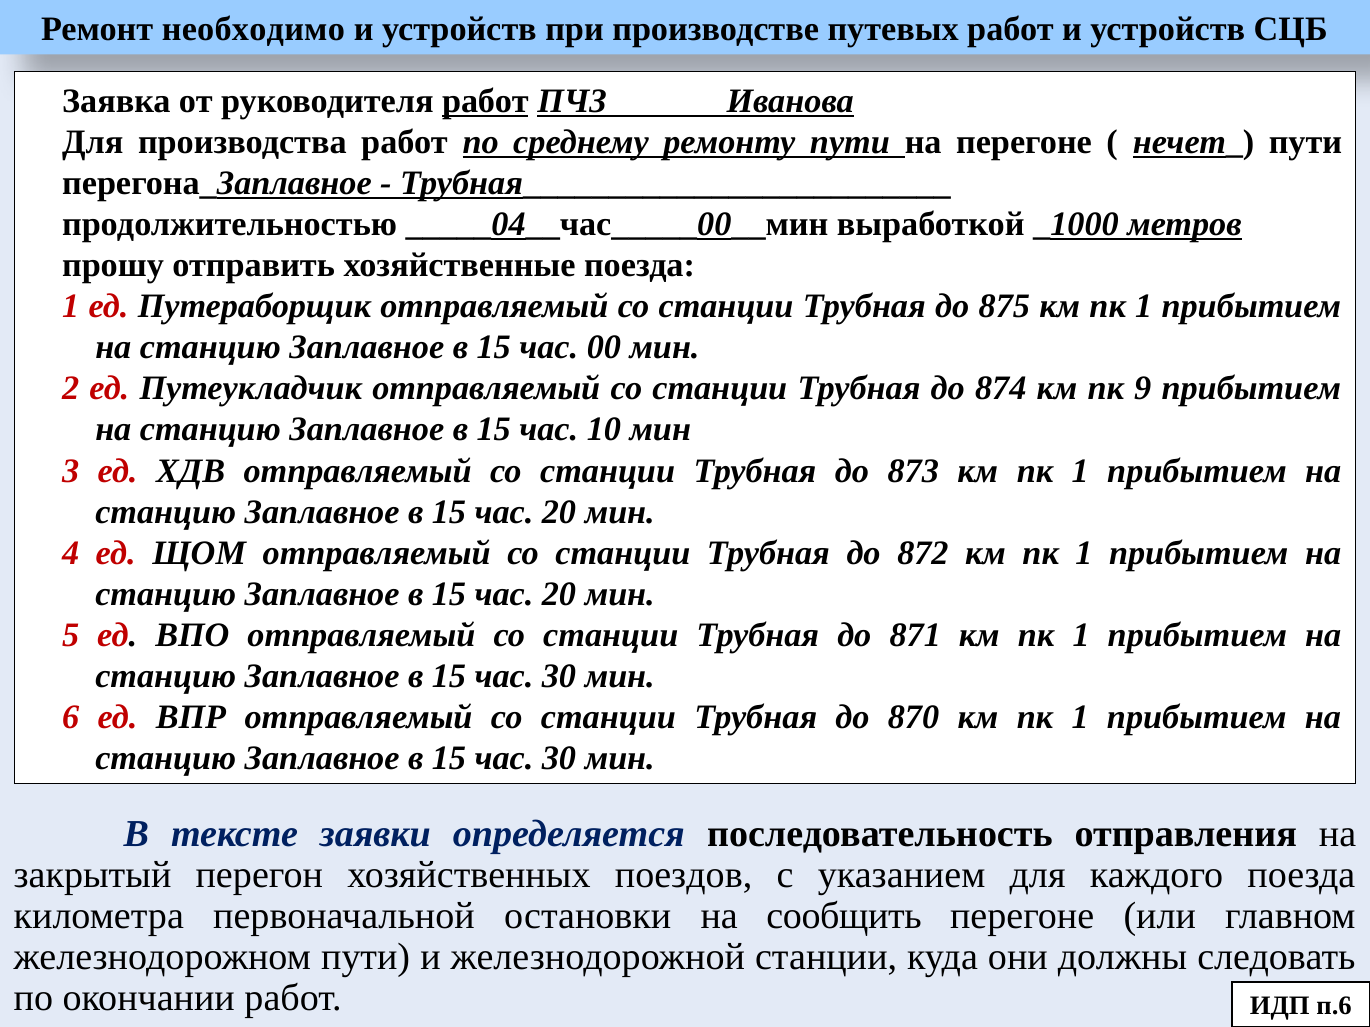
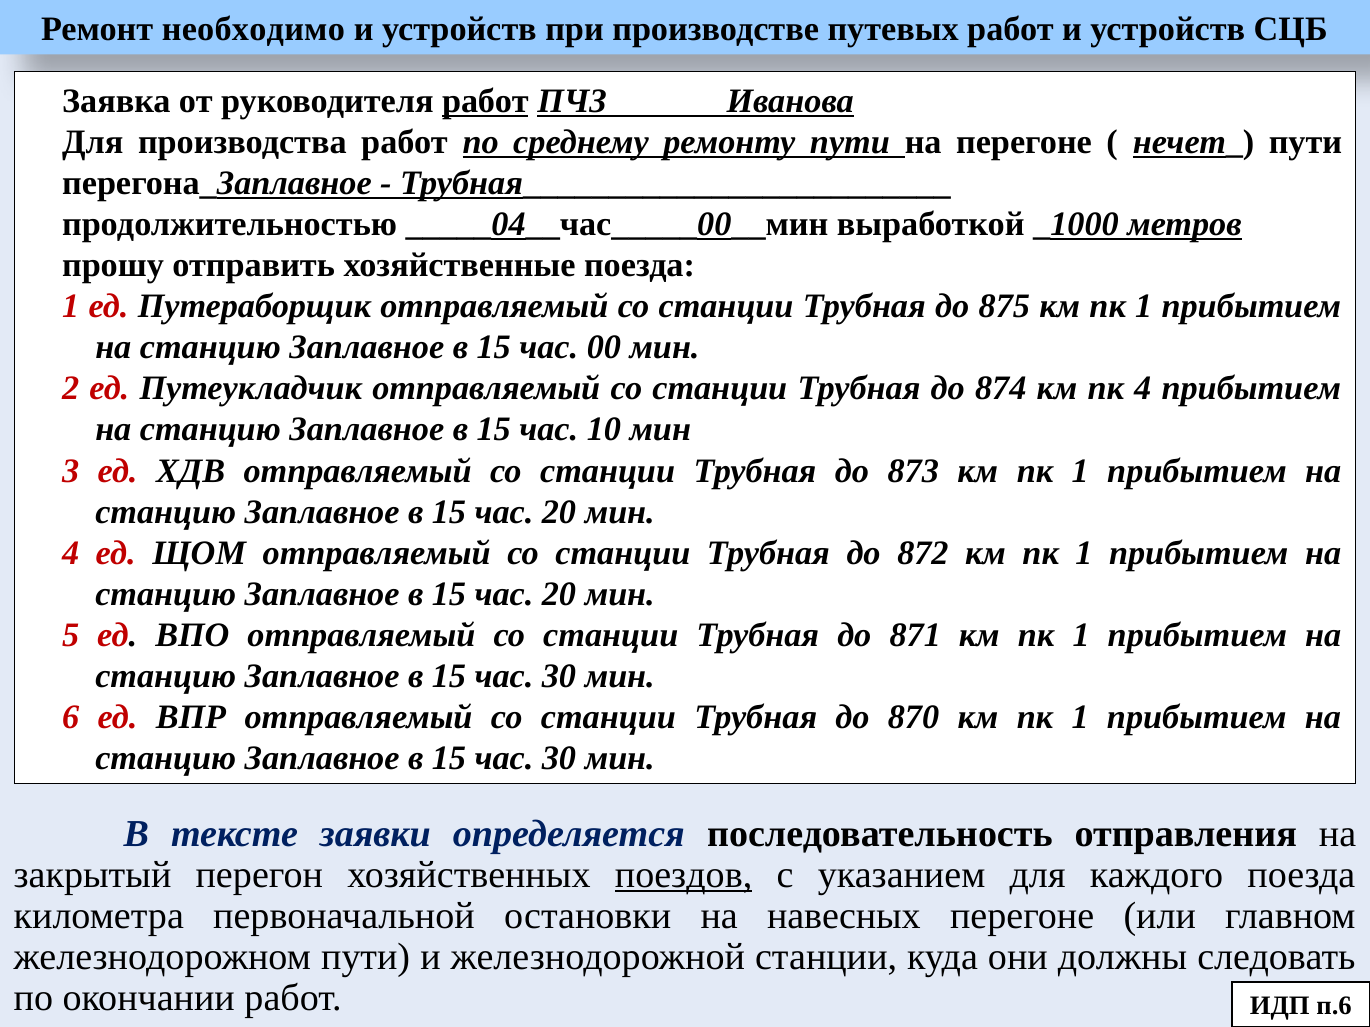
пк 9: 9 -> 4
поездов underline: none -> present
сообщить: сообщить -> навесных
